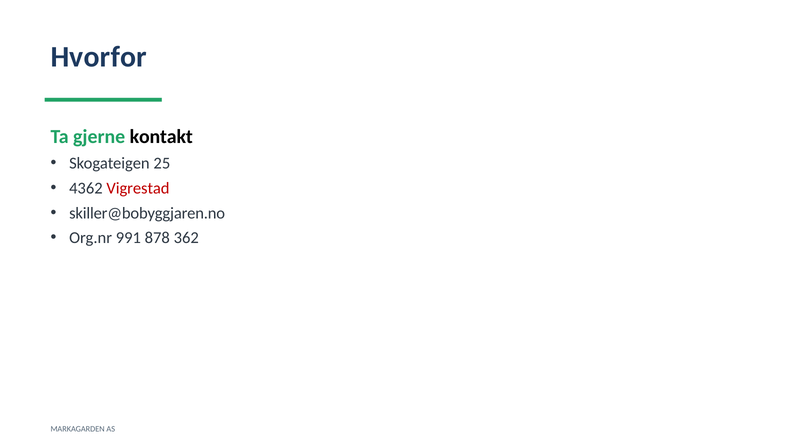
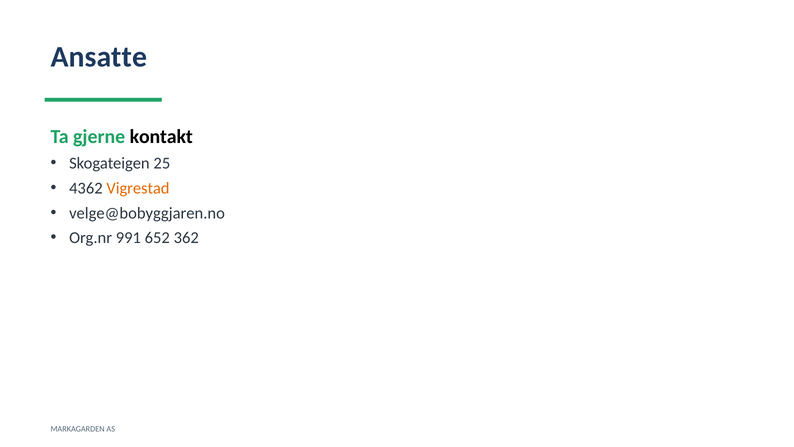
Hvorfor: Hvorfor -> Ansatte
Vigrestad colour: red -> orange
skiller@bobyggjaren.no: skiller@bobyggjaren.no -> velge@bobyggjaren.no
878: 878 -> 652
